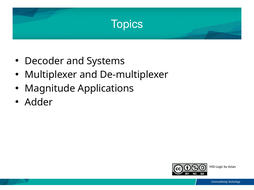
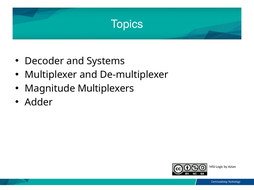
Applications: Applications -> Multiplexers
